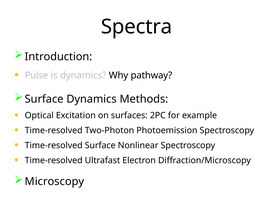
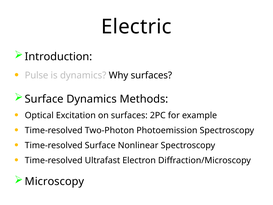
Spectra: Spectra -> Electric
Why pathway: pathway -> surfaces
